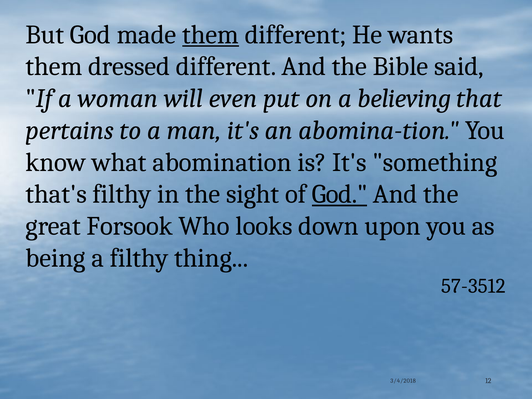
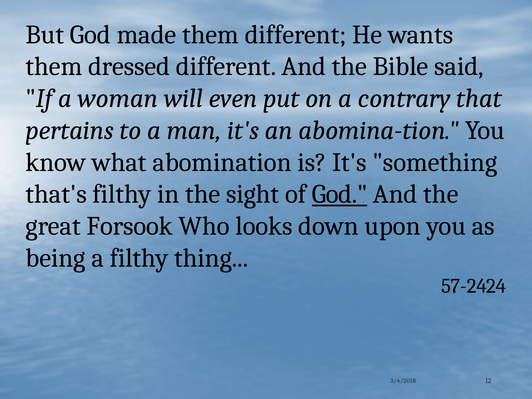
them at (211, 35) underline: present -> none
believing: believing -> contrary
57-3512: 57-3512 -> 57-2424
